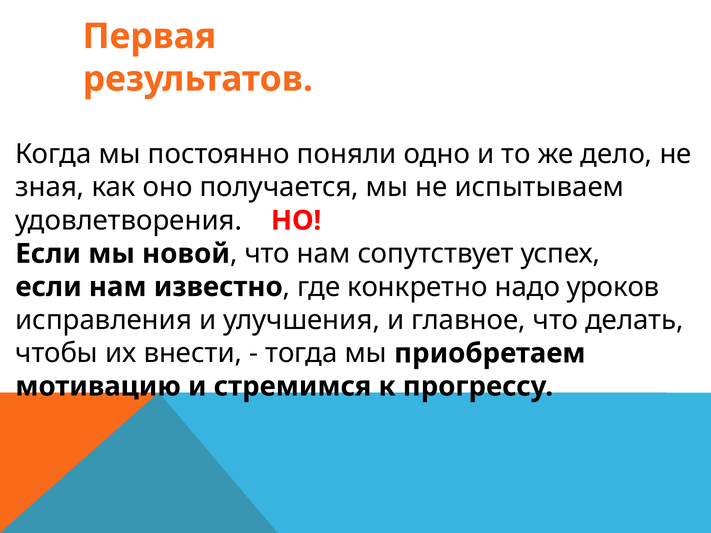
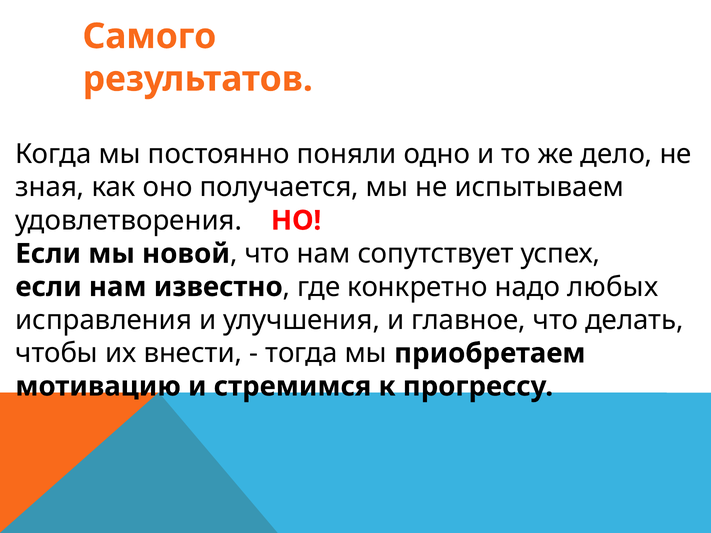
Первая: Первая -> Самого
уроков: уроков -> любых
